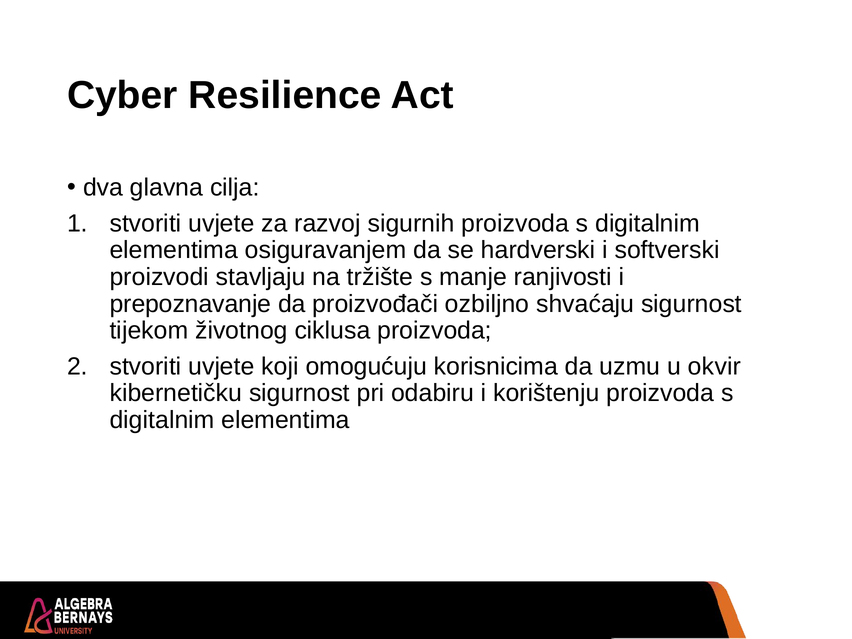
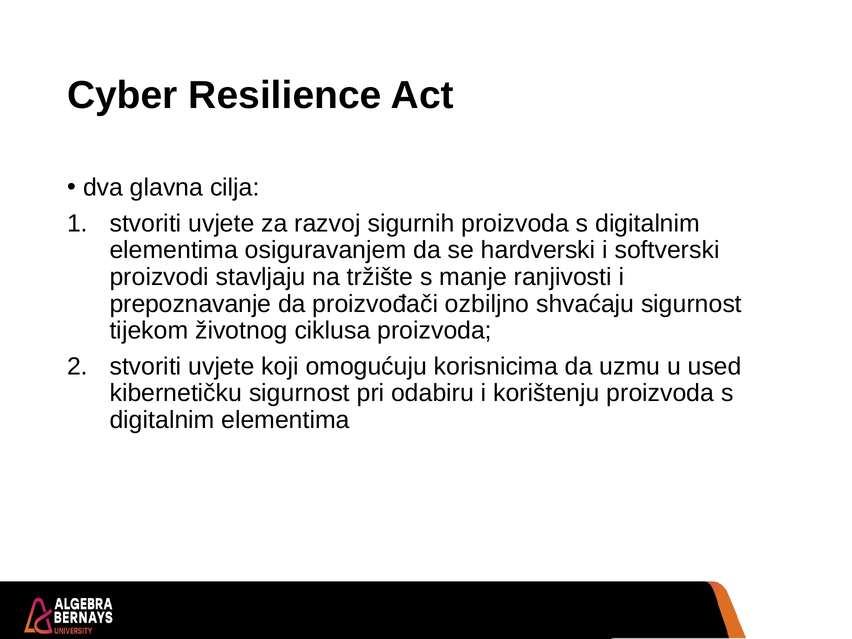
okvir: okvir -> used
